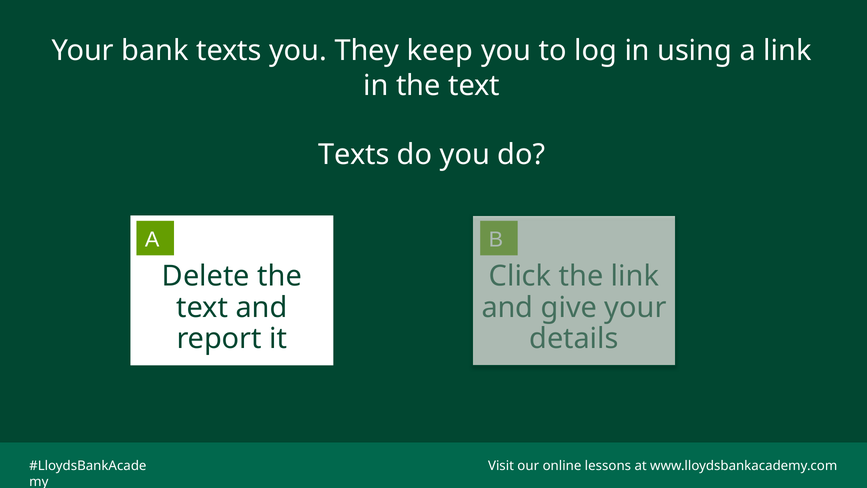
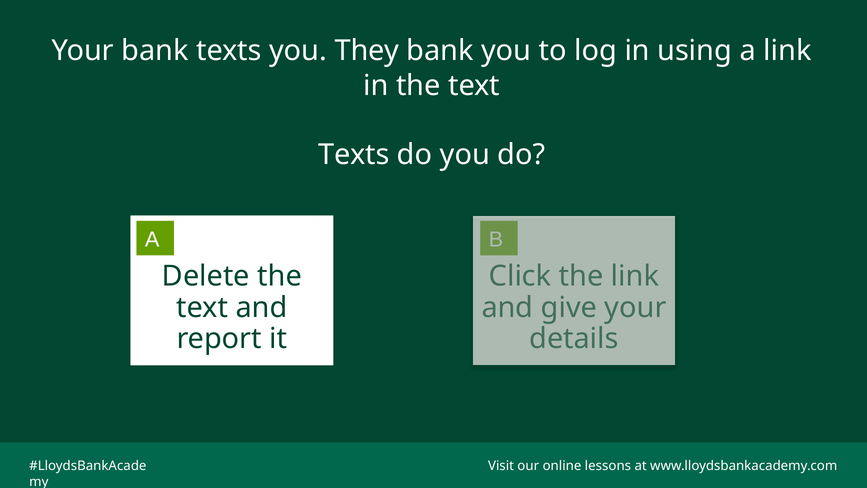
They keep: keep -> bank
